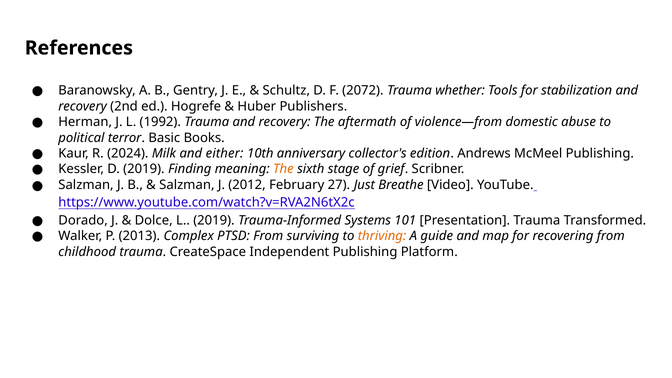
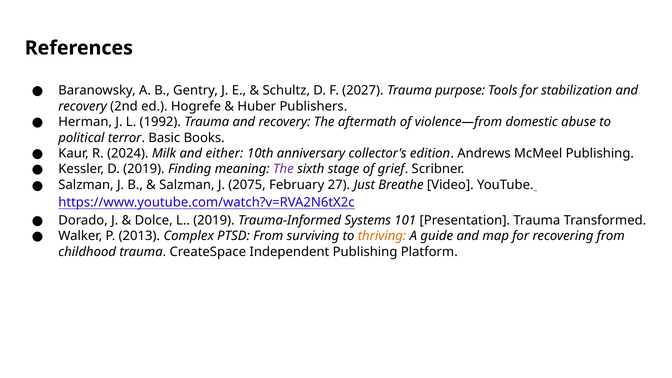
2072: 2072 -> 2027
whether: whether -> purpose
The at (283, 169) colour: orange -> purple
2012: 2012 -> 2075
